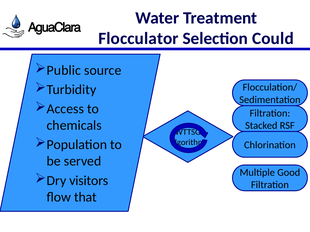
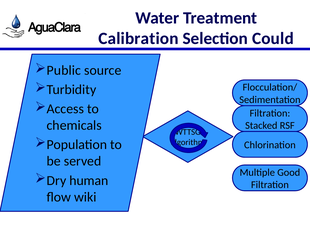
Flocculator: Flocculator -> Calibration
visitors: visitors -> human
that: that -> wiki
